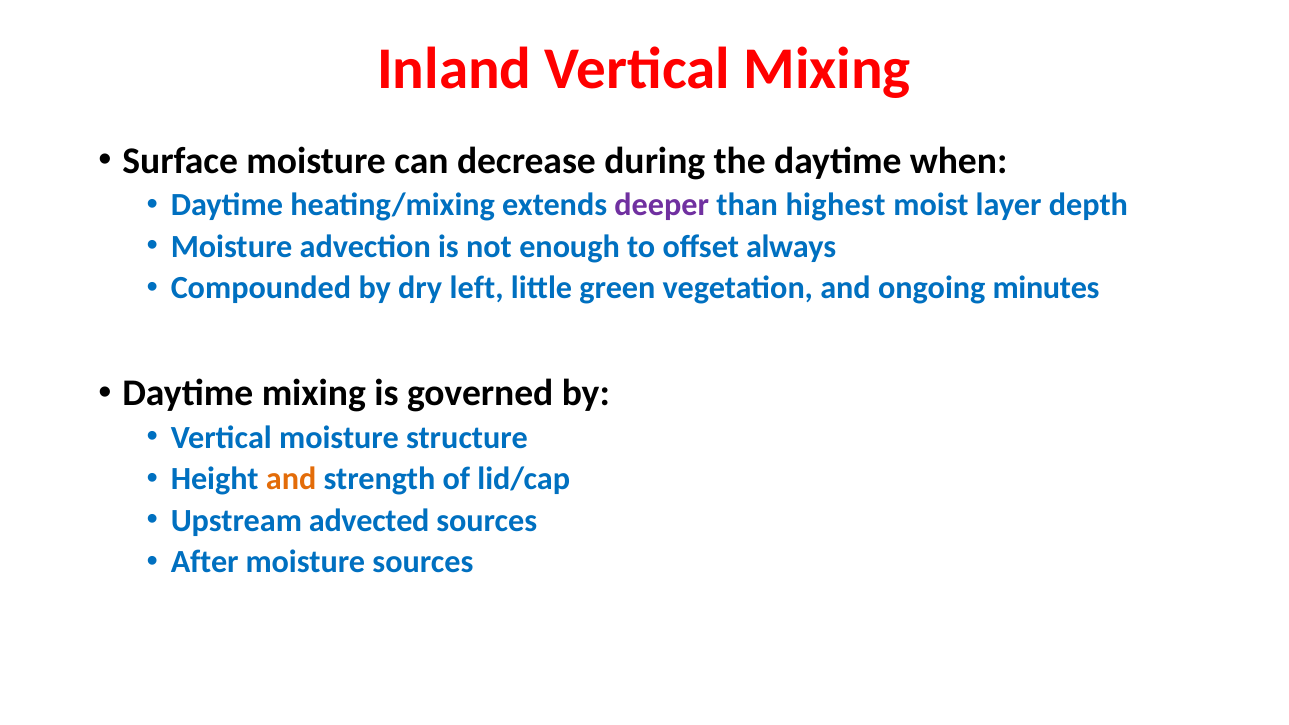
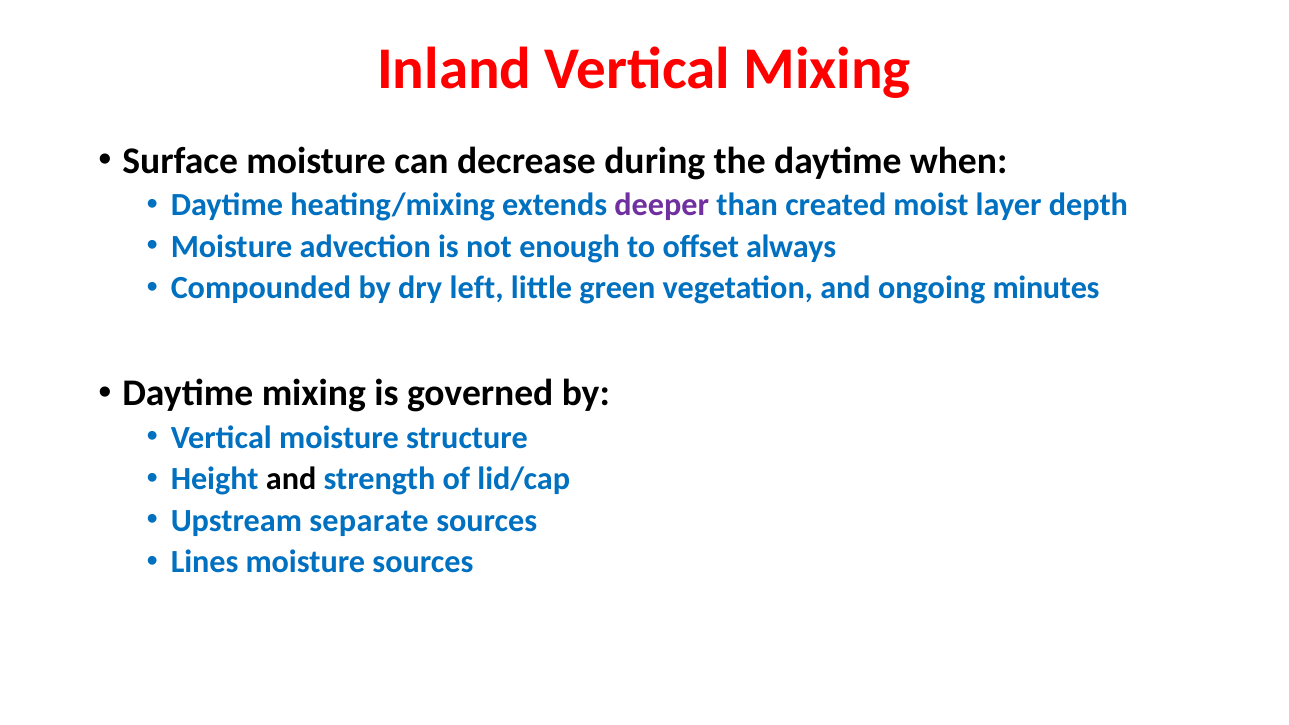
highest: highest -> created
and at (291, 479) colour: orange -> black
advected: advected -> separate
After: After -> Lines
